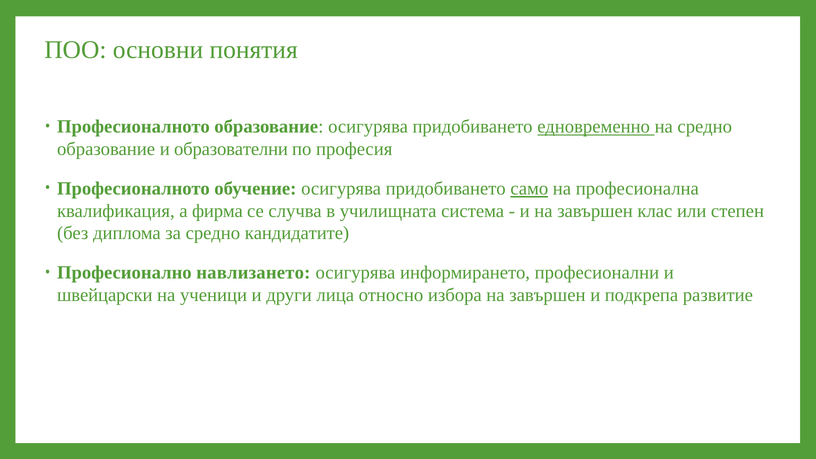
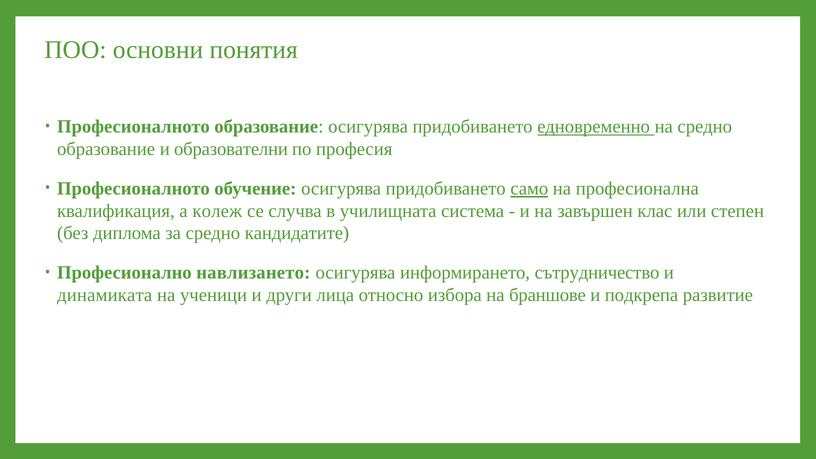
фирма: фирма -> колеж
професионални: професионални -> сътрудничество
швейцарски: швейцарски -> динамиката
избора на завършен: завършен -> браншове
